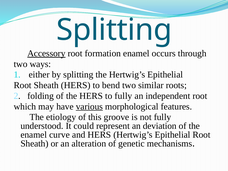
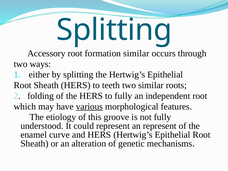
Accessory underline: present -> none
formation enamel: enamel -> similar
bend: bend -> teeth
an deviation: deviation -> represent
